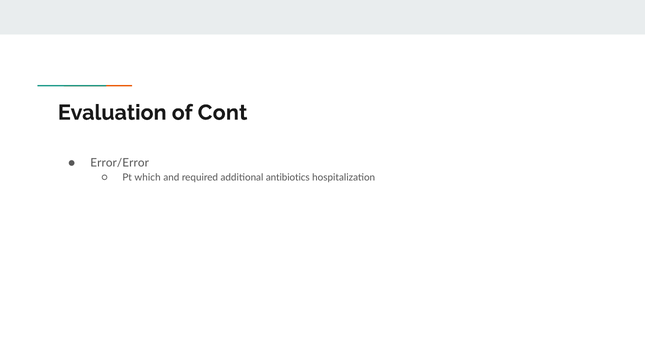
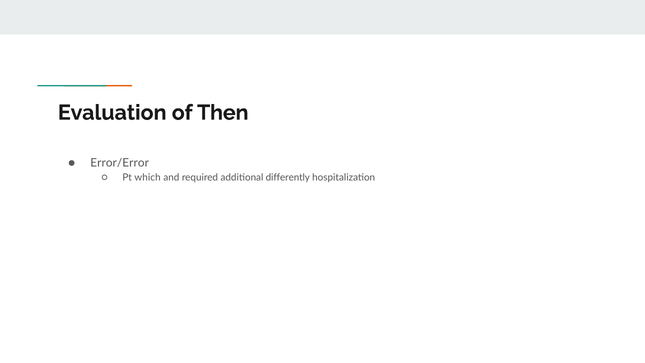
Cont: Cont -> Then
antibiotics: antibiotics -> differently
